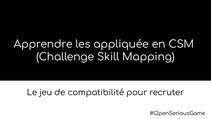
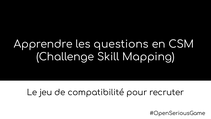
appliquée: appliquée -> questions
